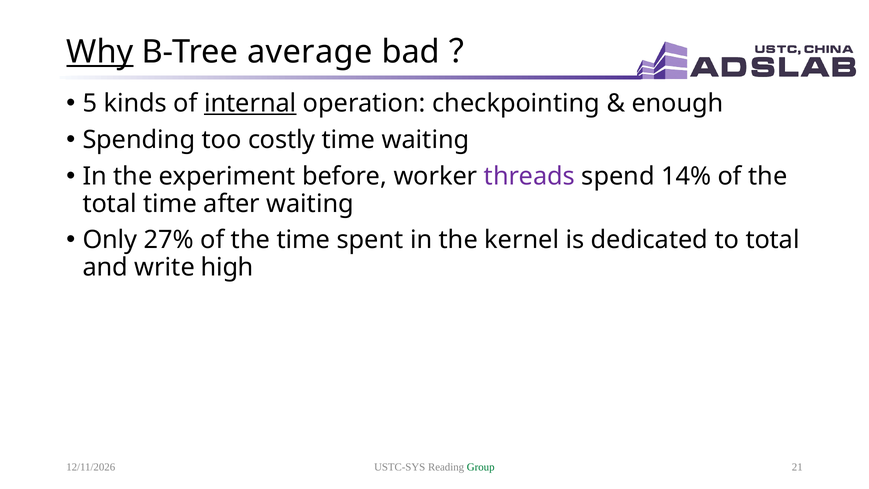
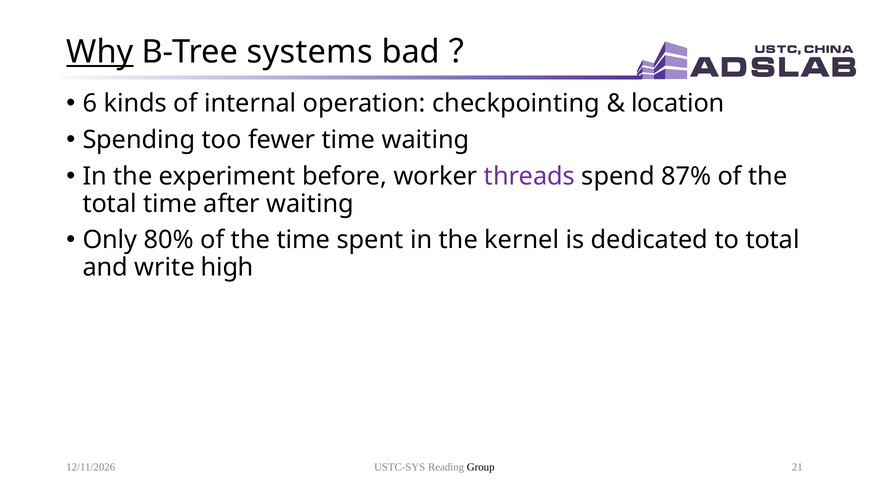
average: average -> systems
5: 5 -> 6
internal underline: present -> none
enough: enough -> location
costly: costly -> fewer
14%: 14% -> 87%
27%: 27% -> 80%
Group colour: green -> black
